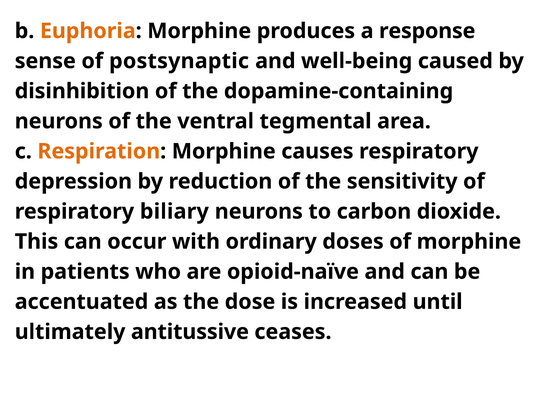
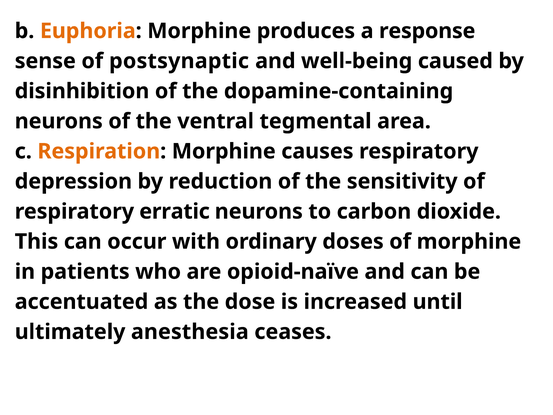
biliary: biliary -> erratic
antitussive: antitussive -> anesthesia
